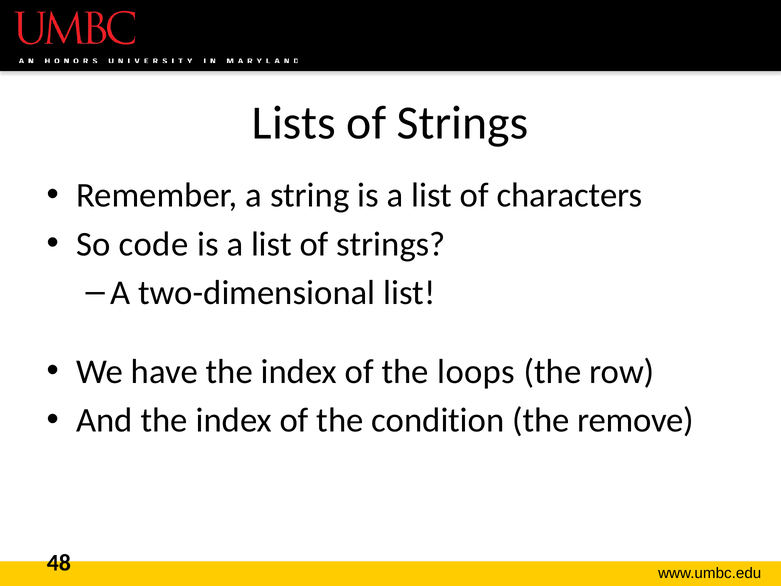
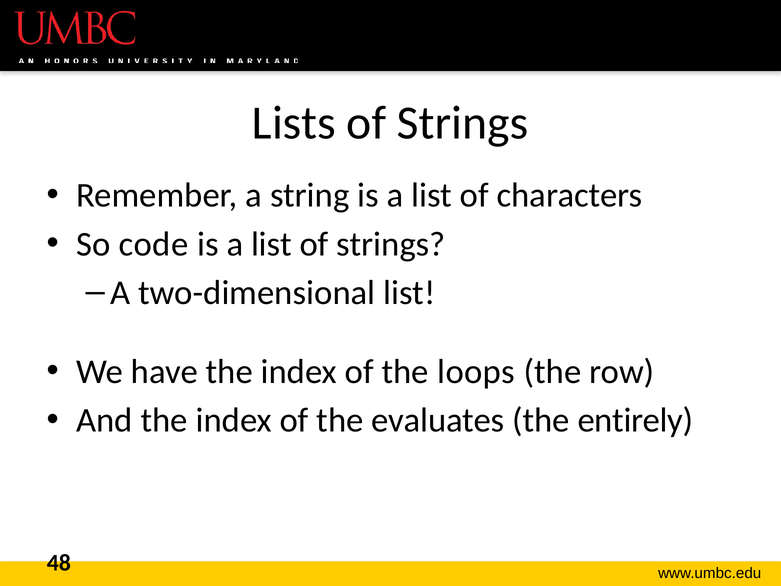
condition: condition -> evaluates
remove: remove -> entirely
